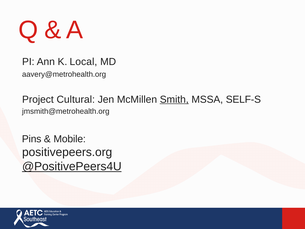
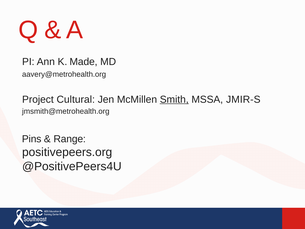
Local: Local -> Made
SELF-S: SELF-S -> JMIR-S
Mobile: Mobile -> Range
@PositivePeers4U underline: present -> none
